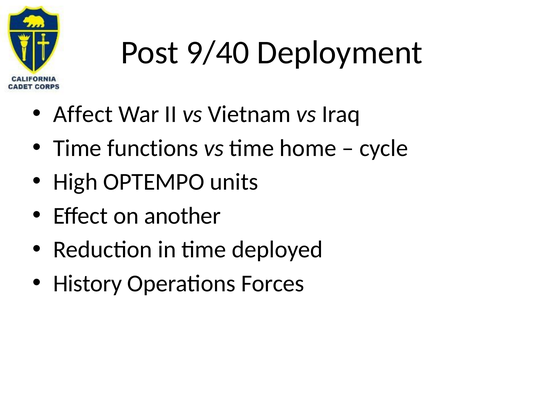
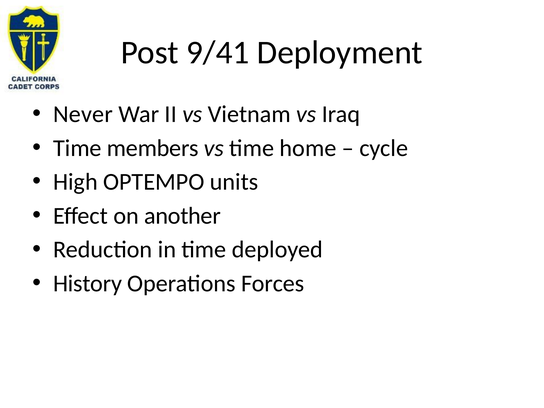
9/40: 9/40 -> 9/41
Affect: Affect -> Never
functions: functions -> members
